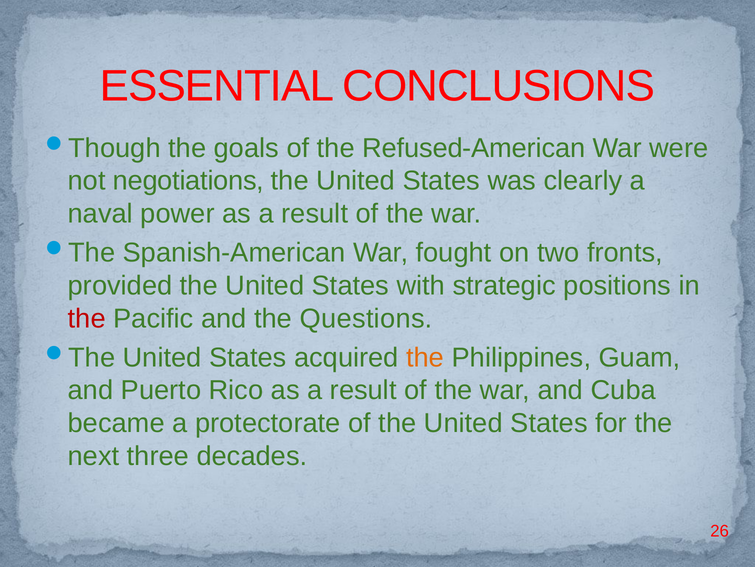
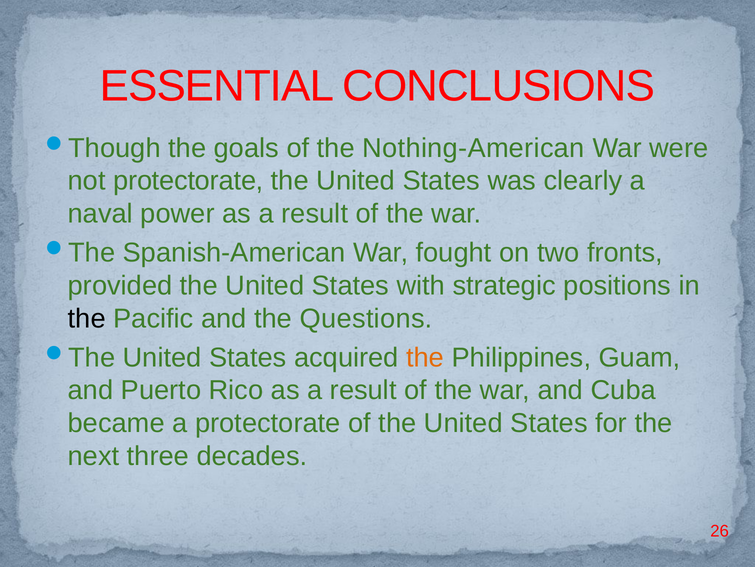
Refused-American: Refused-American -> Nothing-American
not negotiations: negotiations -> protectorate
the at (87, 318) colour: red -> black
